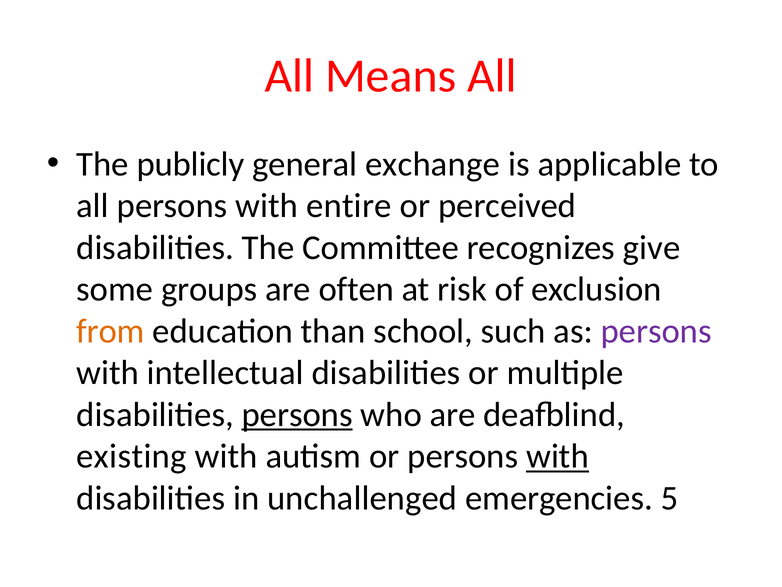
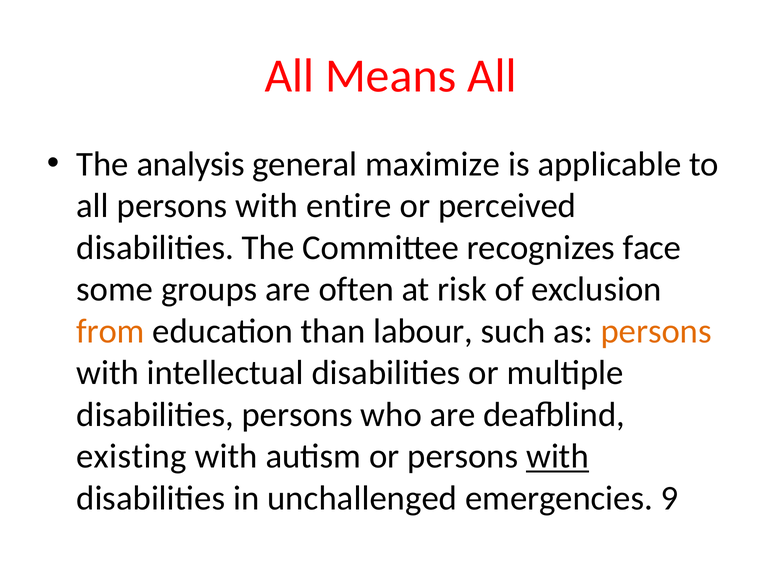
publicly: publicly -> analysis
exchange: exchange -> maximize
give: give -> face
school: school -> labour
persons at (656, 331) colour: purple -> orange
persons at (297, 414) underline: present -> none
5: 5 -> 9
